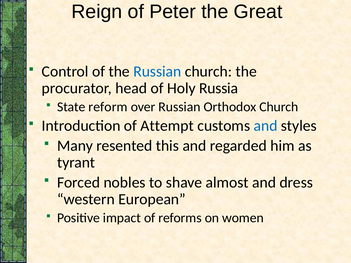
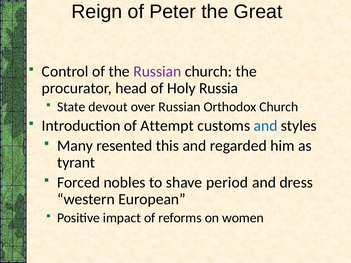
Russian at (157, 72) colour: blue -> purple
reform: reform -> devout
almost: almost -> period
